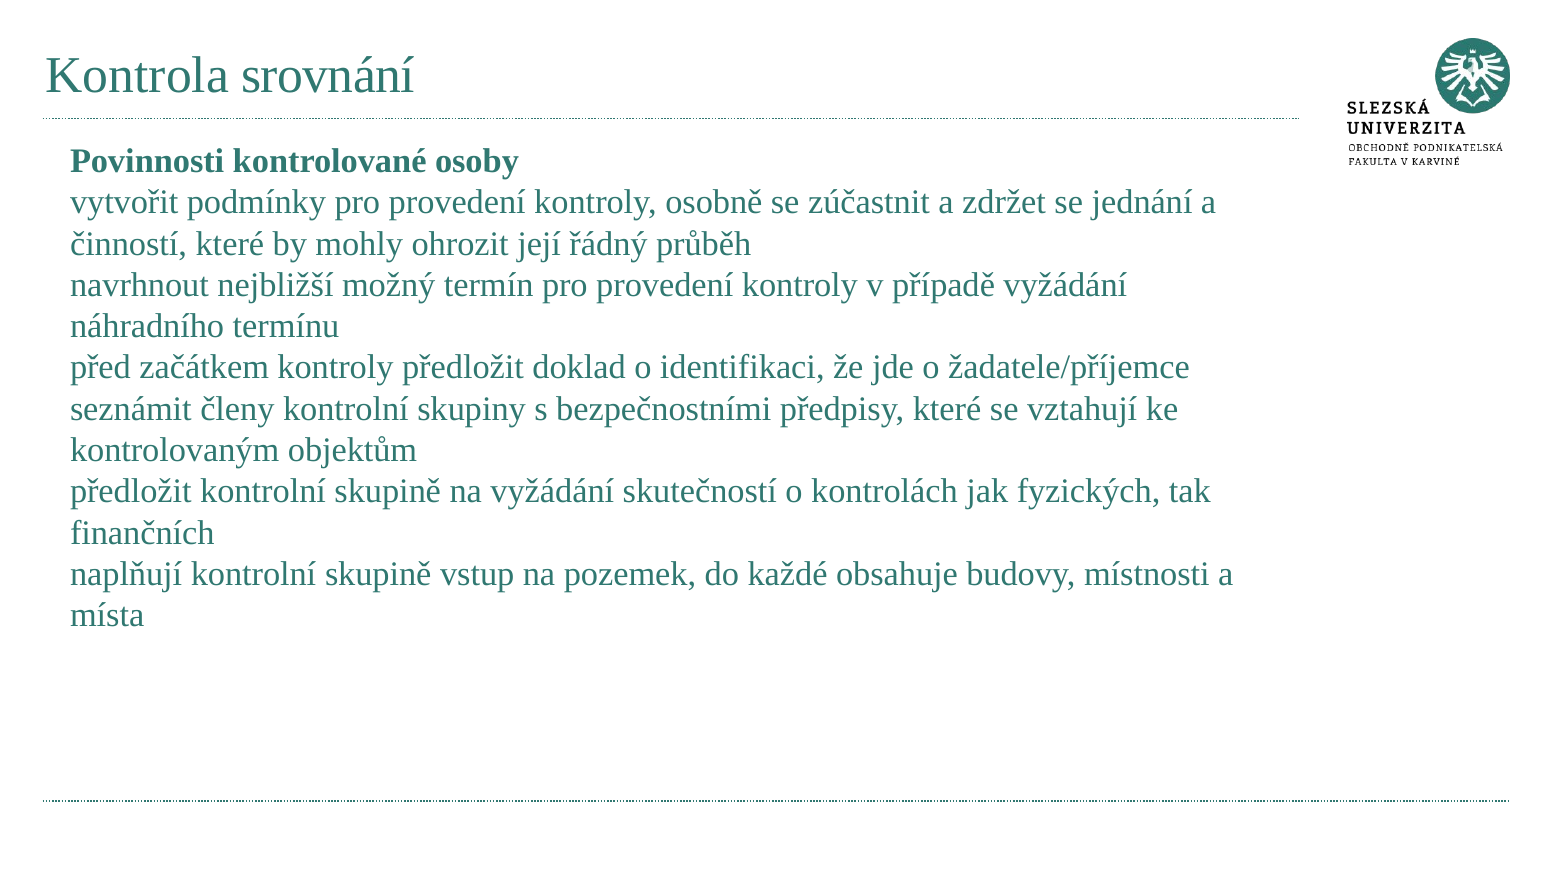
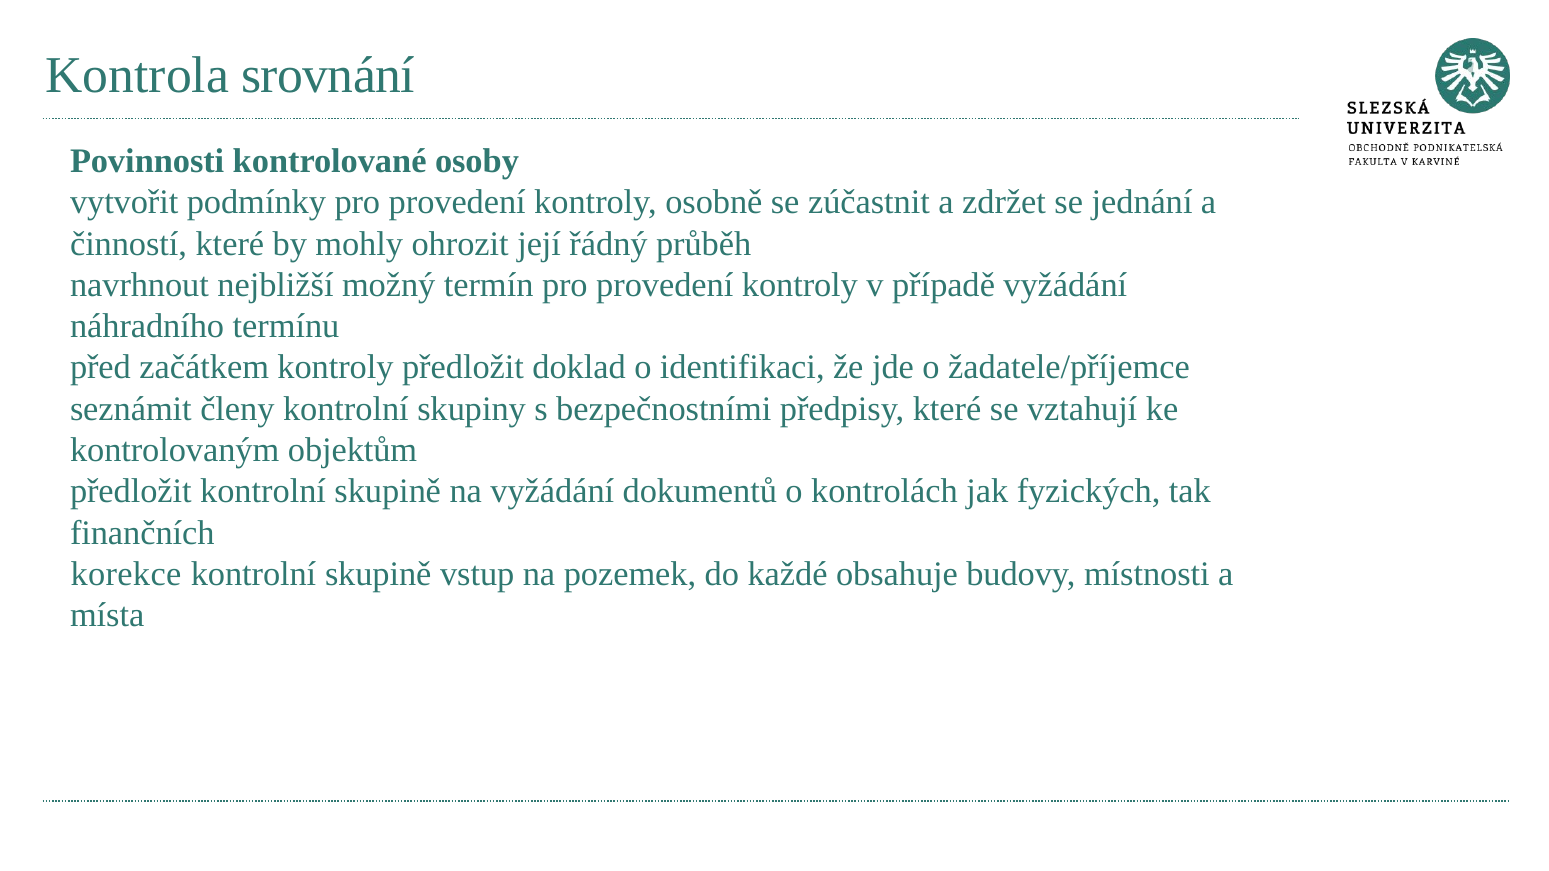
skutečností: skutečností -> dokumentů
naplňují: naplňují -> korekce
